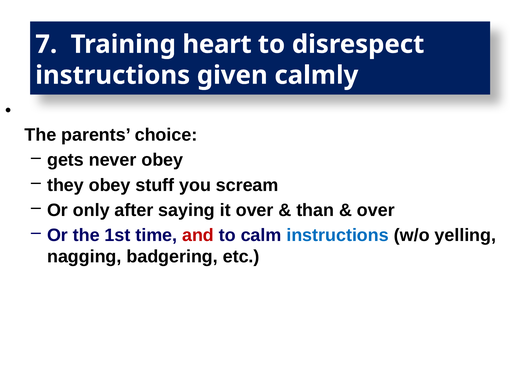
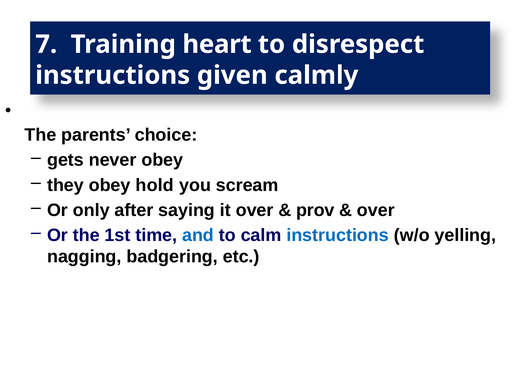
stuff: stuff -> hold
than: than -> prov
and colour: red -> blue
